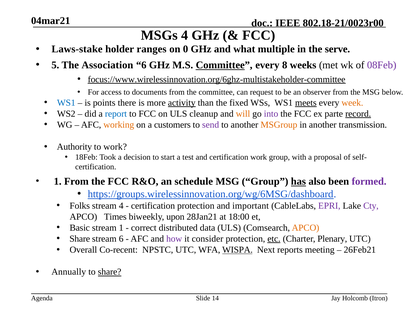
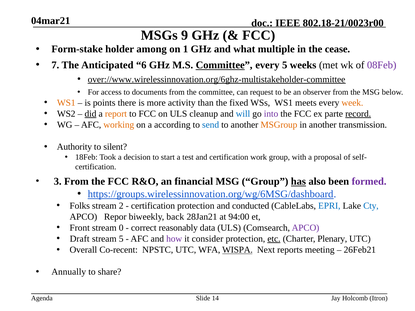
MSGs 4: 4 -> 9
Laws-stake: Laws-stake -> Form-stake
ranges: ranges -> among
0: 0 -> 1
serve: serve -> cease
5: 5 -> 7
Association: Association -> Anticipated
every 8: 8 -> 5
focus://www.wirelessinnovation.org/6ghz-multistakeholder-committee: focus://www.wirelessinnovation.org/6ghz-multistakeholder-committee -> over://www.wirelessinnovation.org/6ghz-multistakeholder-committee
WS1 at (66, 103) colour: blue -> orange
activity underline: present -> none
meets underline: present -> none
did underline: none -> present
report colour: blue -> orange
will colour: orange -> blue
customers: customers -> according
send colour: purple -> blue
to work: work -> silent
1 at (58, 182): 1 -> 3
schedule: schedule -> financial
stream 4: 4 -> 2
important: important -> conducted
EPRI colour: purple -> blue
Cty colour: purple -> blue
Times: Times -> Repor
upon: upon -> back
18:00: 18:00 -> 94:00
Basic: Basic -> Front
stream 1: 1 -> 0
distributed: distributed -> reasonably
APCO at (306, 228) colour: orange -> purple
Share at (80, 239): Share -> Draft
stream 6: 6 -> 5
share at (110, 272) underline: present -> none
